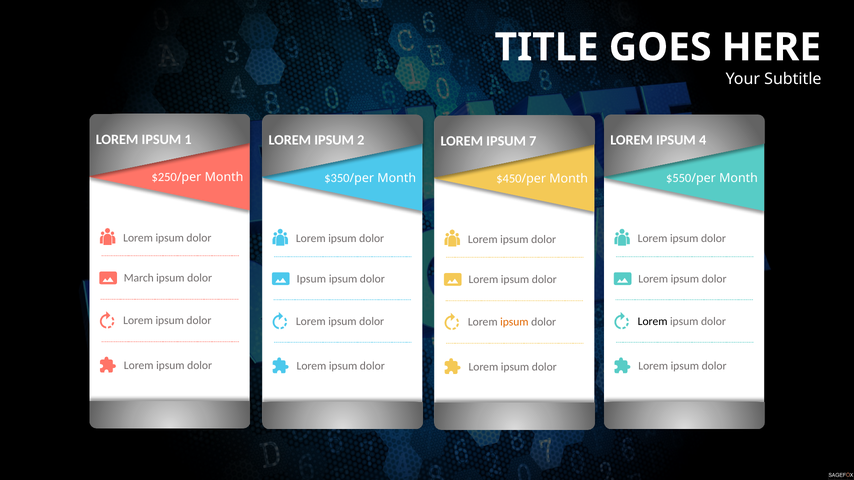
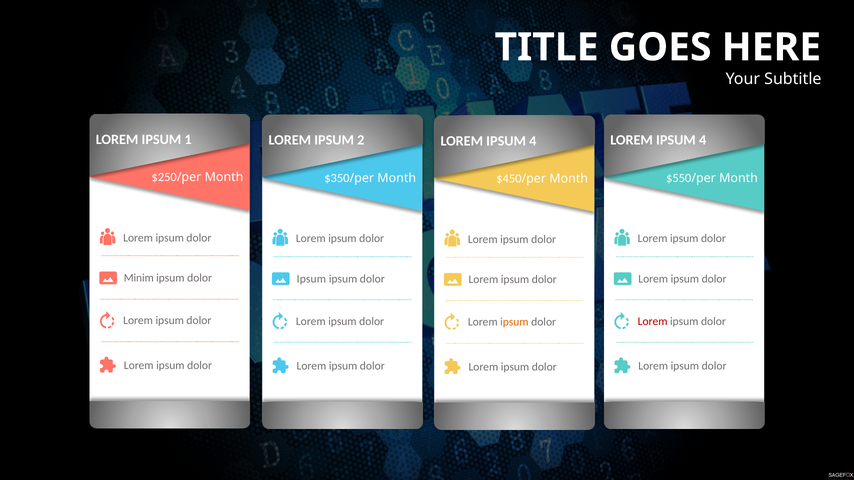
7 at (533, 141): 7 -> 4
March: March -> Minim
Lorem at (653, 322) colour: black -> red
